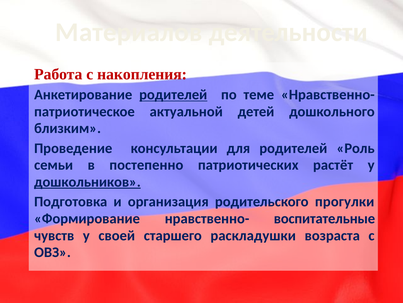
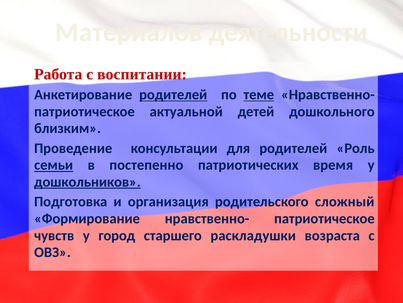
накопления: накопления -> воспитании
теме underline: none -> present
семьи underline: none -> present
растёт: растёт -> время
прогулки: прогулки -> сложный
Формирование нравственно- воспитательные: воспитательные -> патриотическое
своей: своей -> город
